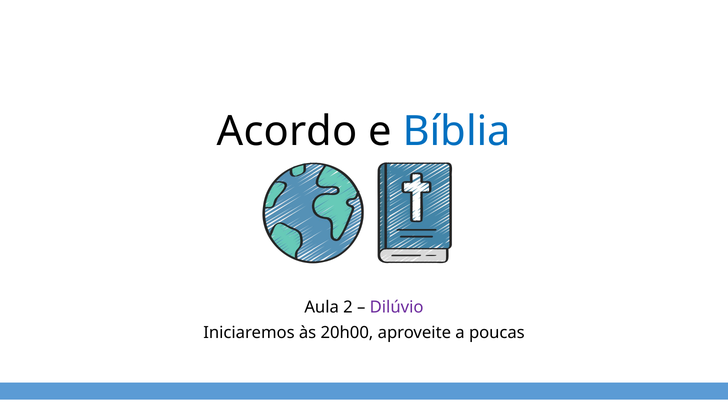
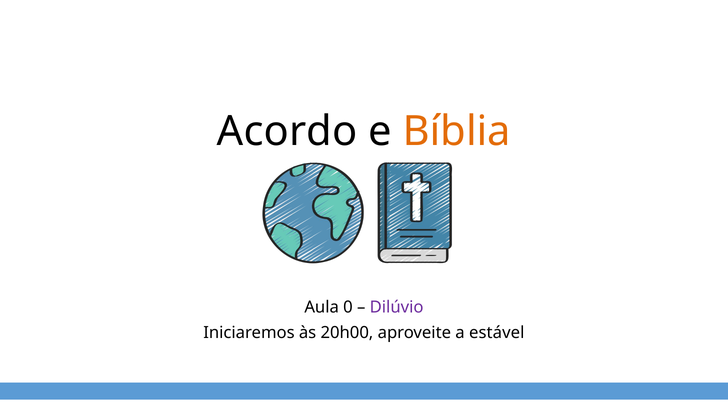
Bíblia at (457, 131) colour: blue -> orange
2: 2 -> 0
poucas: poucas -> estável
